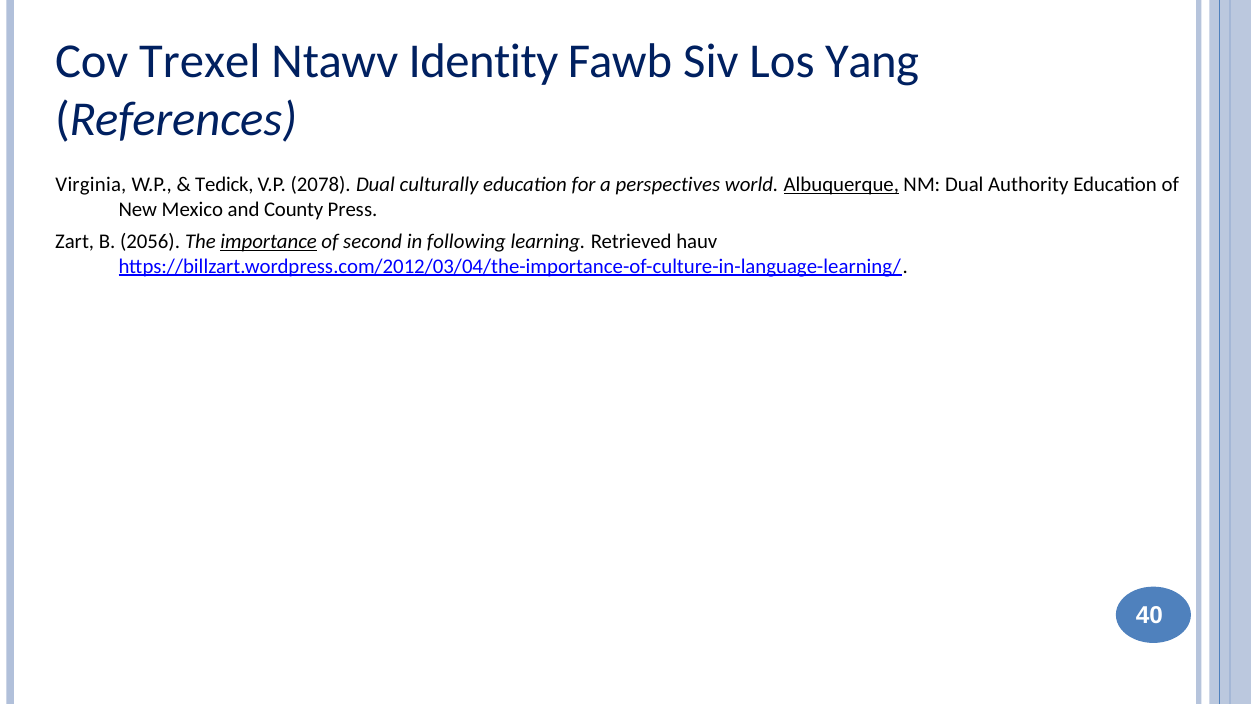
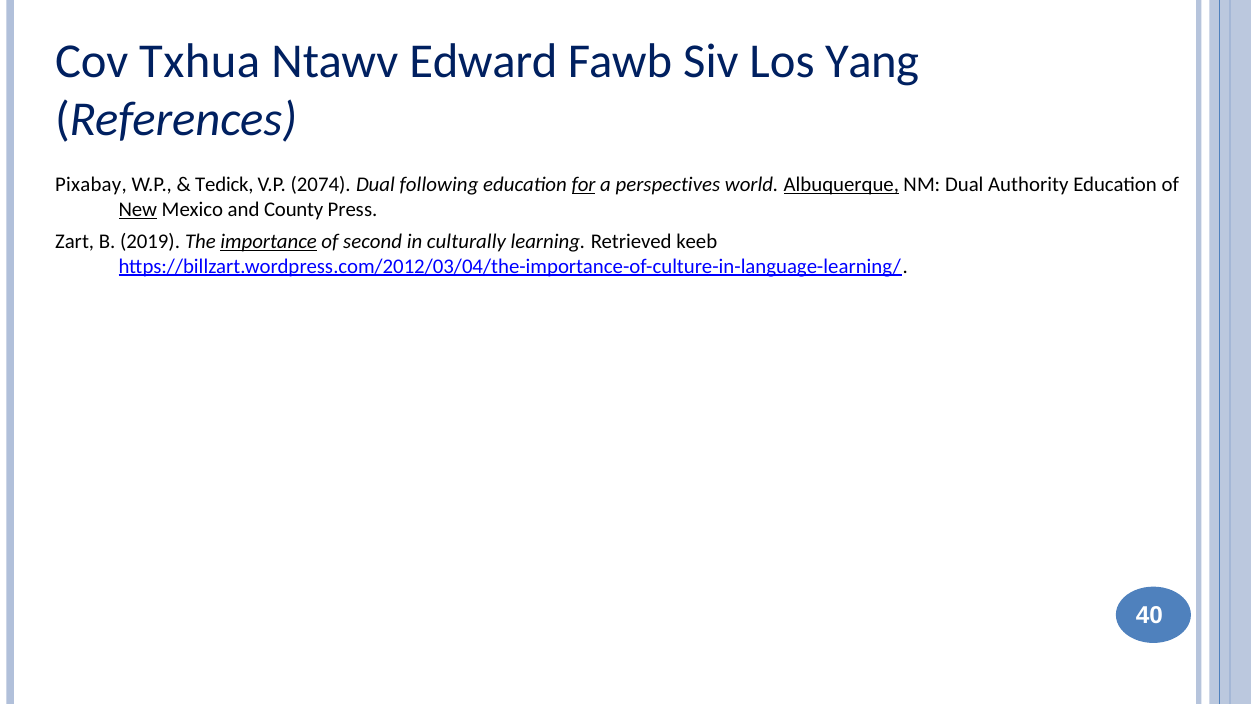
Trexel: Trexel -> Txhua
Identity: Identity -> Edward
Virginia: Virginia -> Pixabay
2078: 2078 -> 2074
culturally: culturally -> following
for underline: none -> present
New underline: none -> present
2056: 2056 -> 2019
following: following -> culturally
hauv: hauv -> keeb
